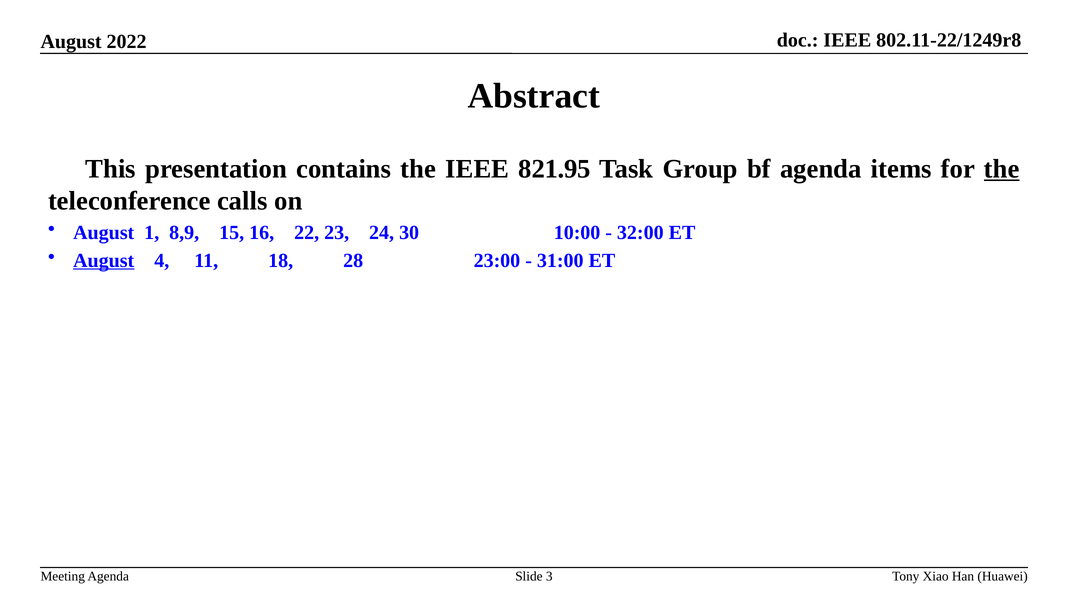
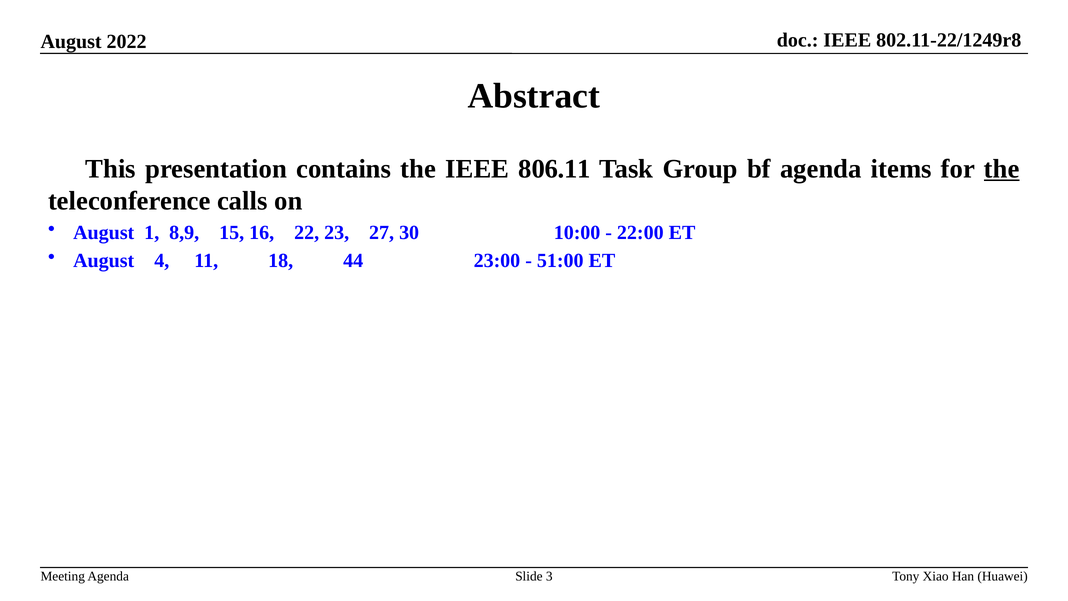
821.95: 821.95 -> 806.11
24: 24 -> 27
32:00: 32:00 -> 22:00
August at (104, 260) underline: present -> none
28: 28 -> 44
31:00: 31:00 -> 51:00
